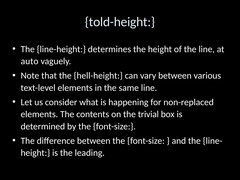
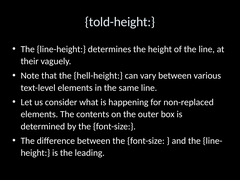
auto: auto -> their
trivial: trivial -> outer
